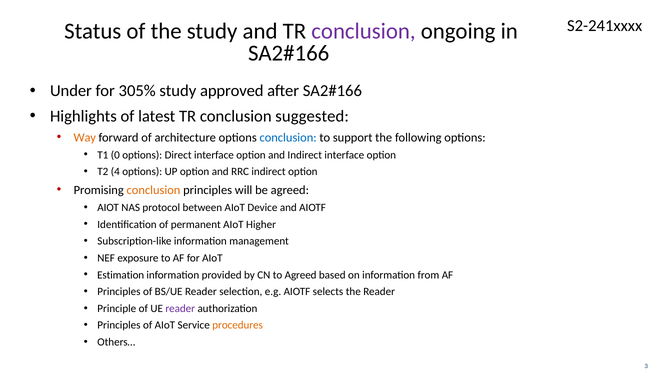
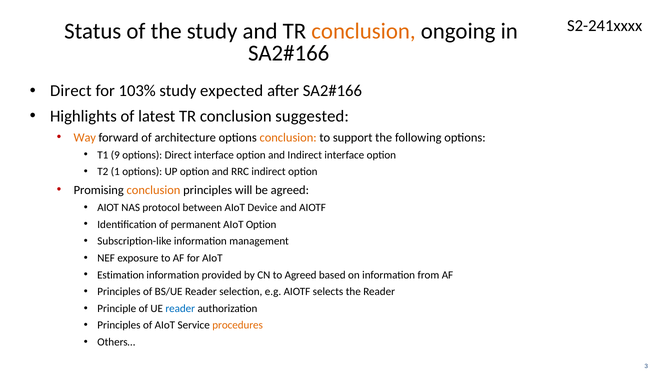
conclusion at (364, 31) colour: purple -> orange
Under at (71, 91): Under -> Direct
305%: 305% -> 103%
approved: approved -> expected
conclusion at (288, 137) colour: blue -> orange
0: 0 -> 9
4: 4 -> 1
AIoT Higher: Higher -> Option
reader at (180, 309) colour: purple -> blue
